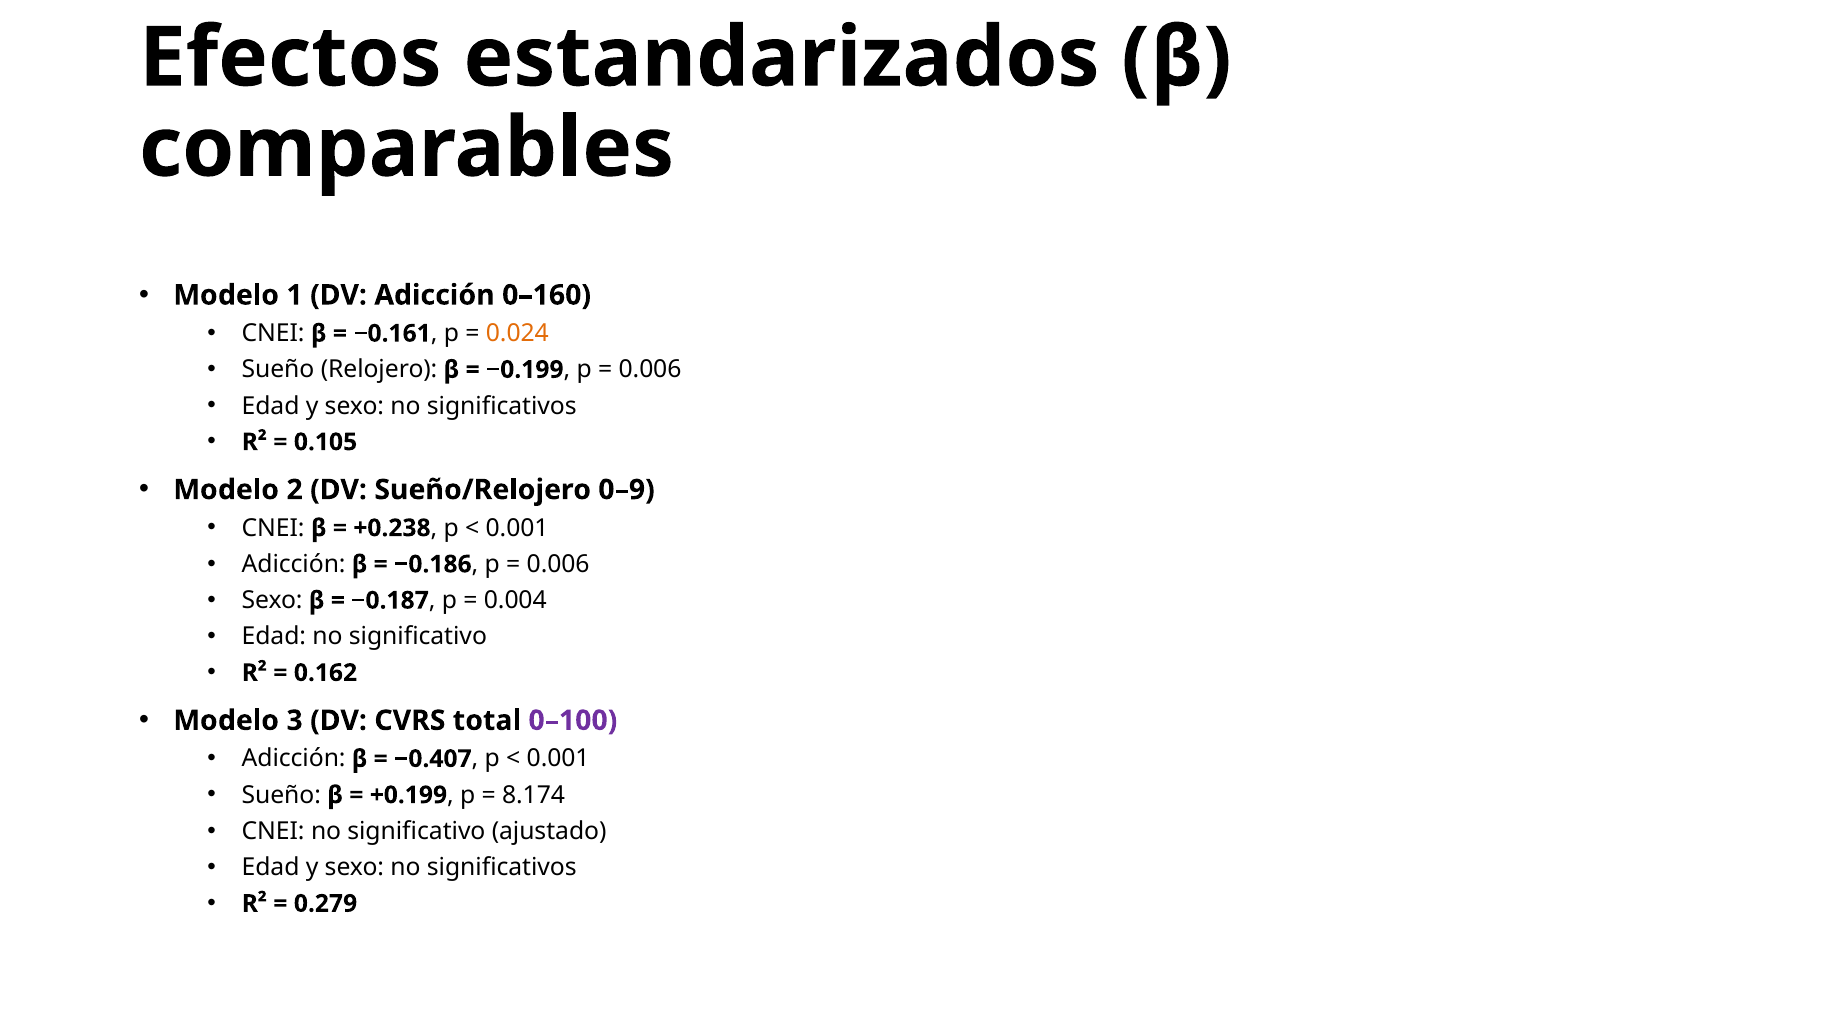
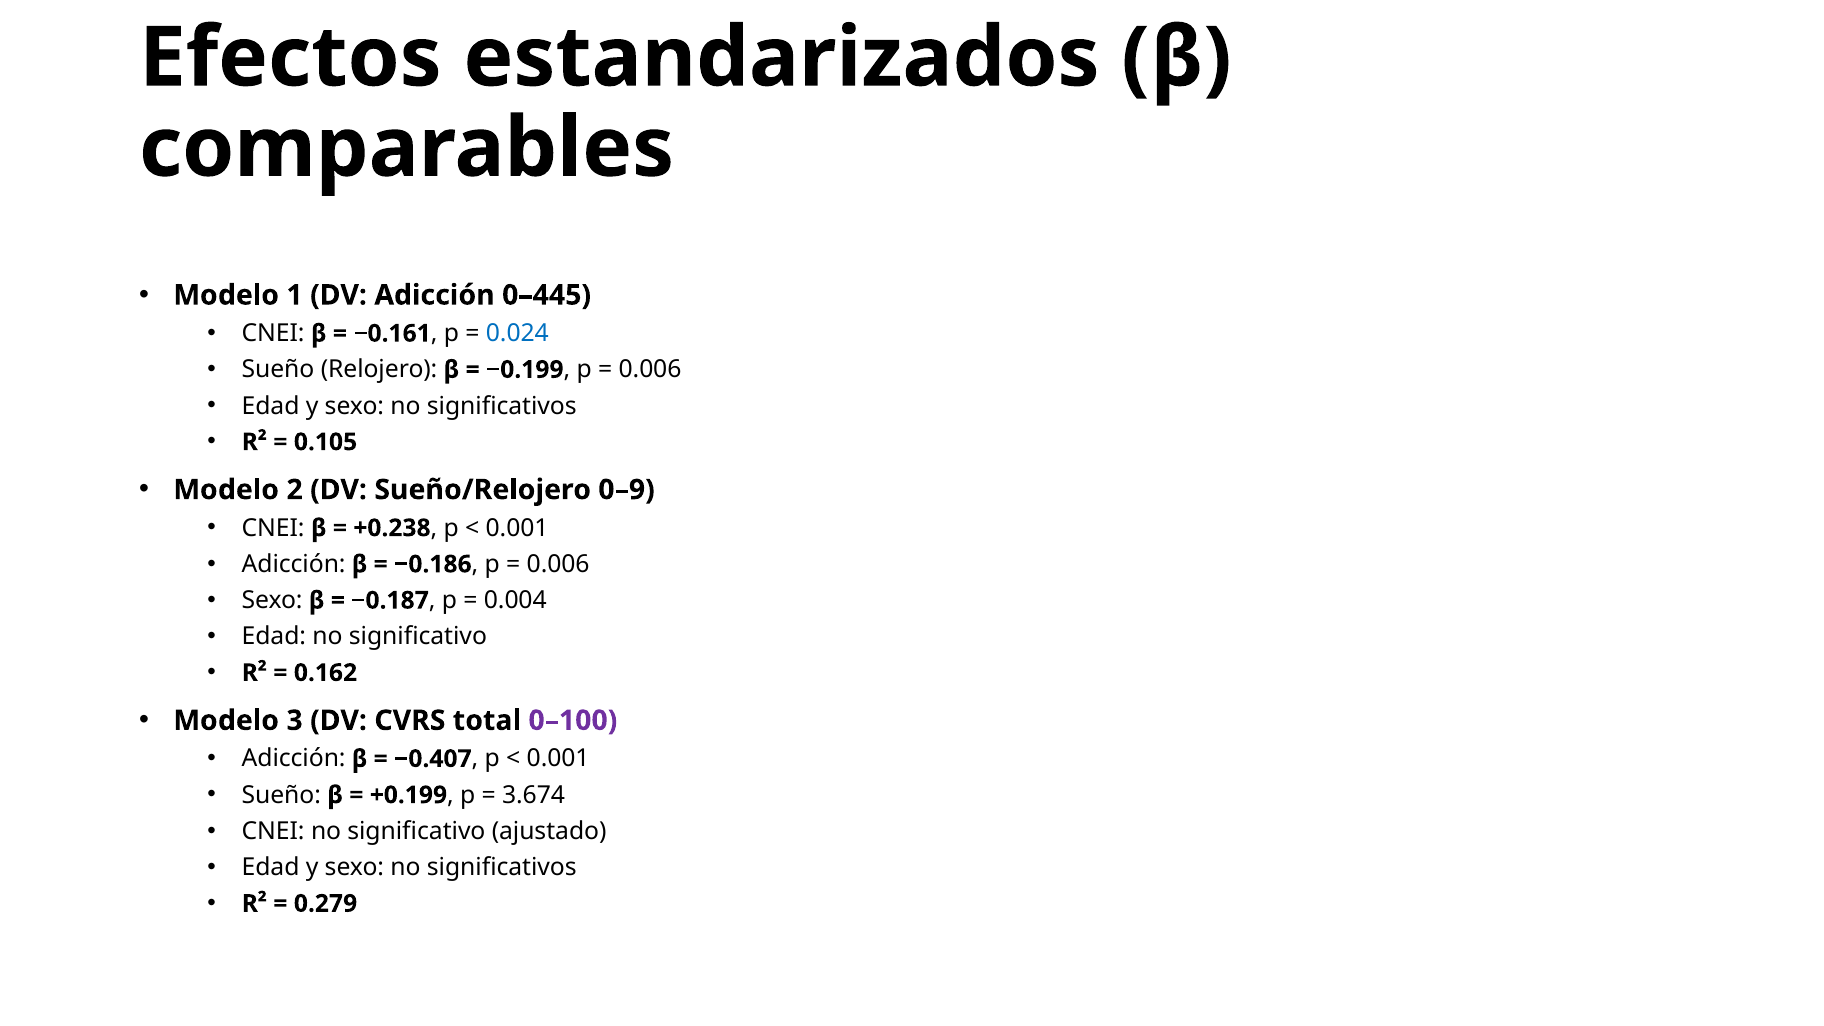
0–160: 0–160 -> 0–445
0.024 colour: orange -> blue
8.174: 8.174 -> 3.674
